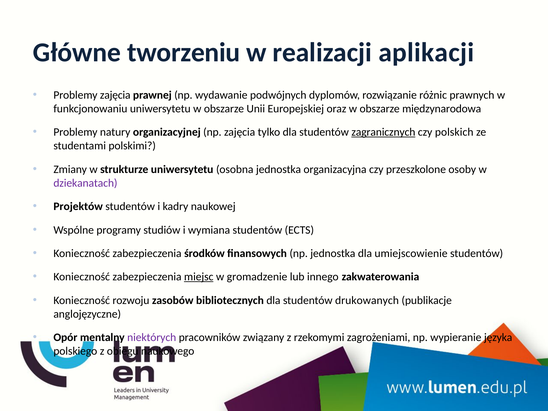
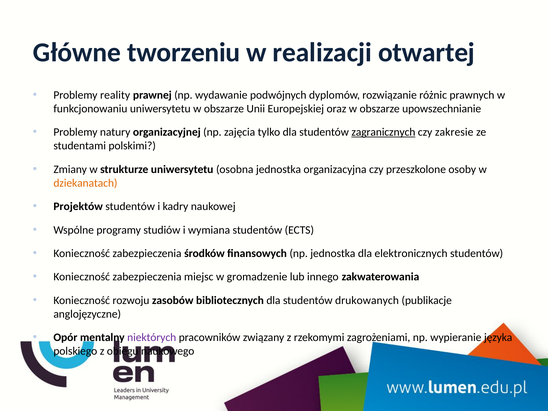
aplikacji: aplikacji -> otwartej
Problemy zajęcia: zajęcia -> reality
międzynarodowa: międzynarodowa -> upowszechnianie
polskich: polskich -> zakresie
dziekanatach colour: purple -> orange
umiejscowienie: umiejscowienie -> elektronicznych
miejsc underline: present -> none
